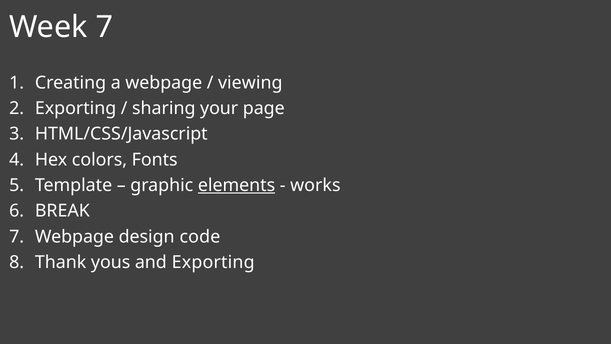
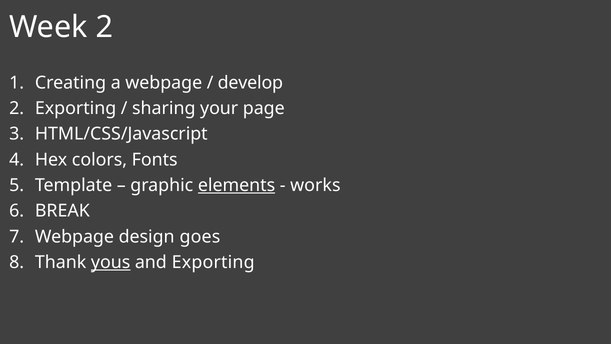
Week 7: 7 -> 2
viewing: viewing -> develop
code: code -> goes
yous underline: none -> present
